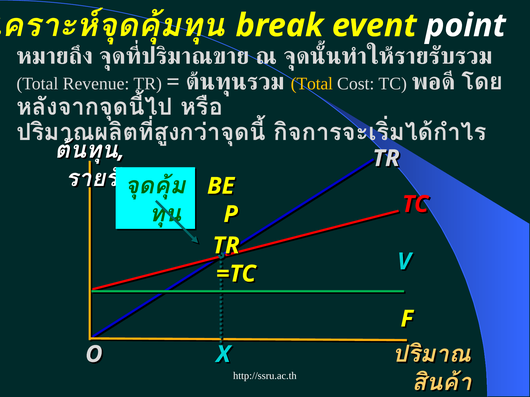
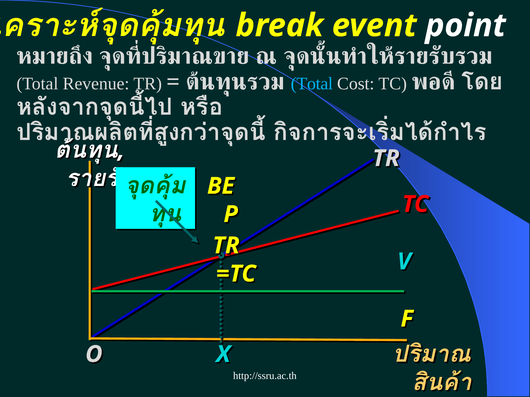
Total at (312, 84) colour: yellow -> light blue
